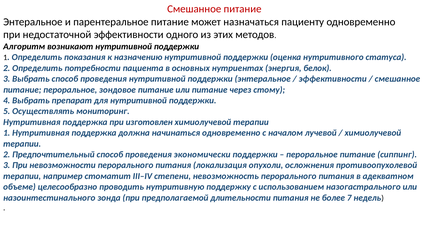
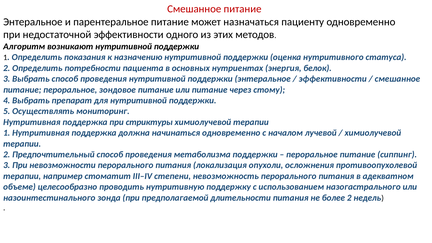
изготовлен: изготовлен -> стриктуры
экономически: экономически -> метаболизма
более 7: 7 -> 2
